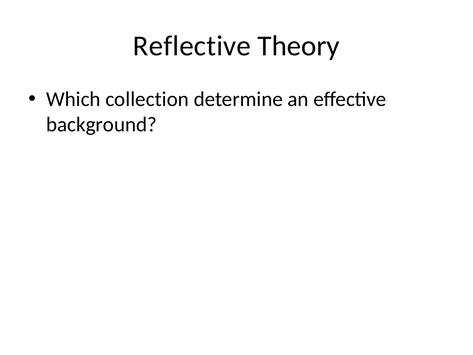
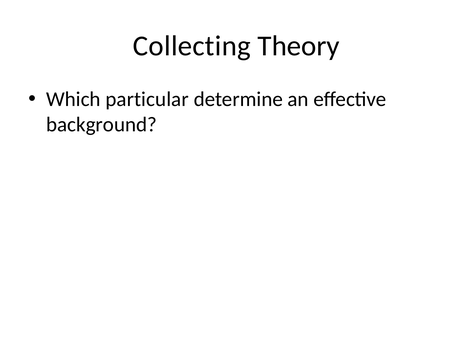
Reflective: Reflective -> Collecting
collection: collection -> particular
